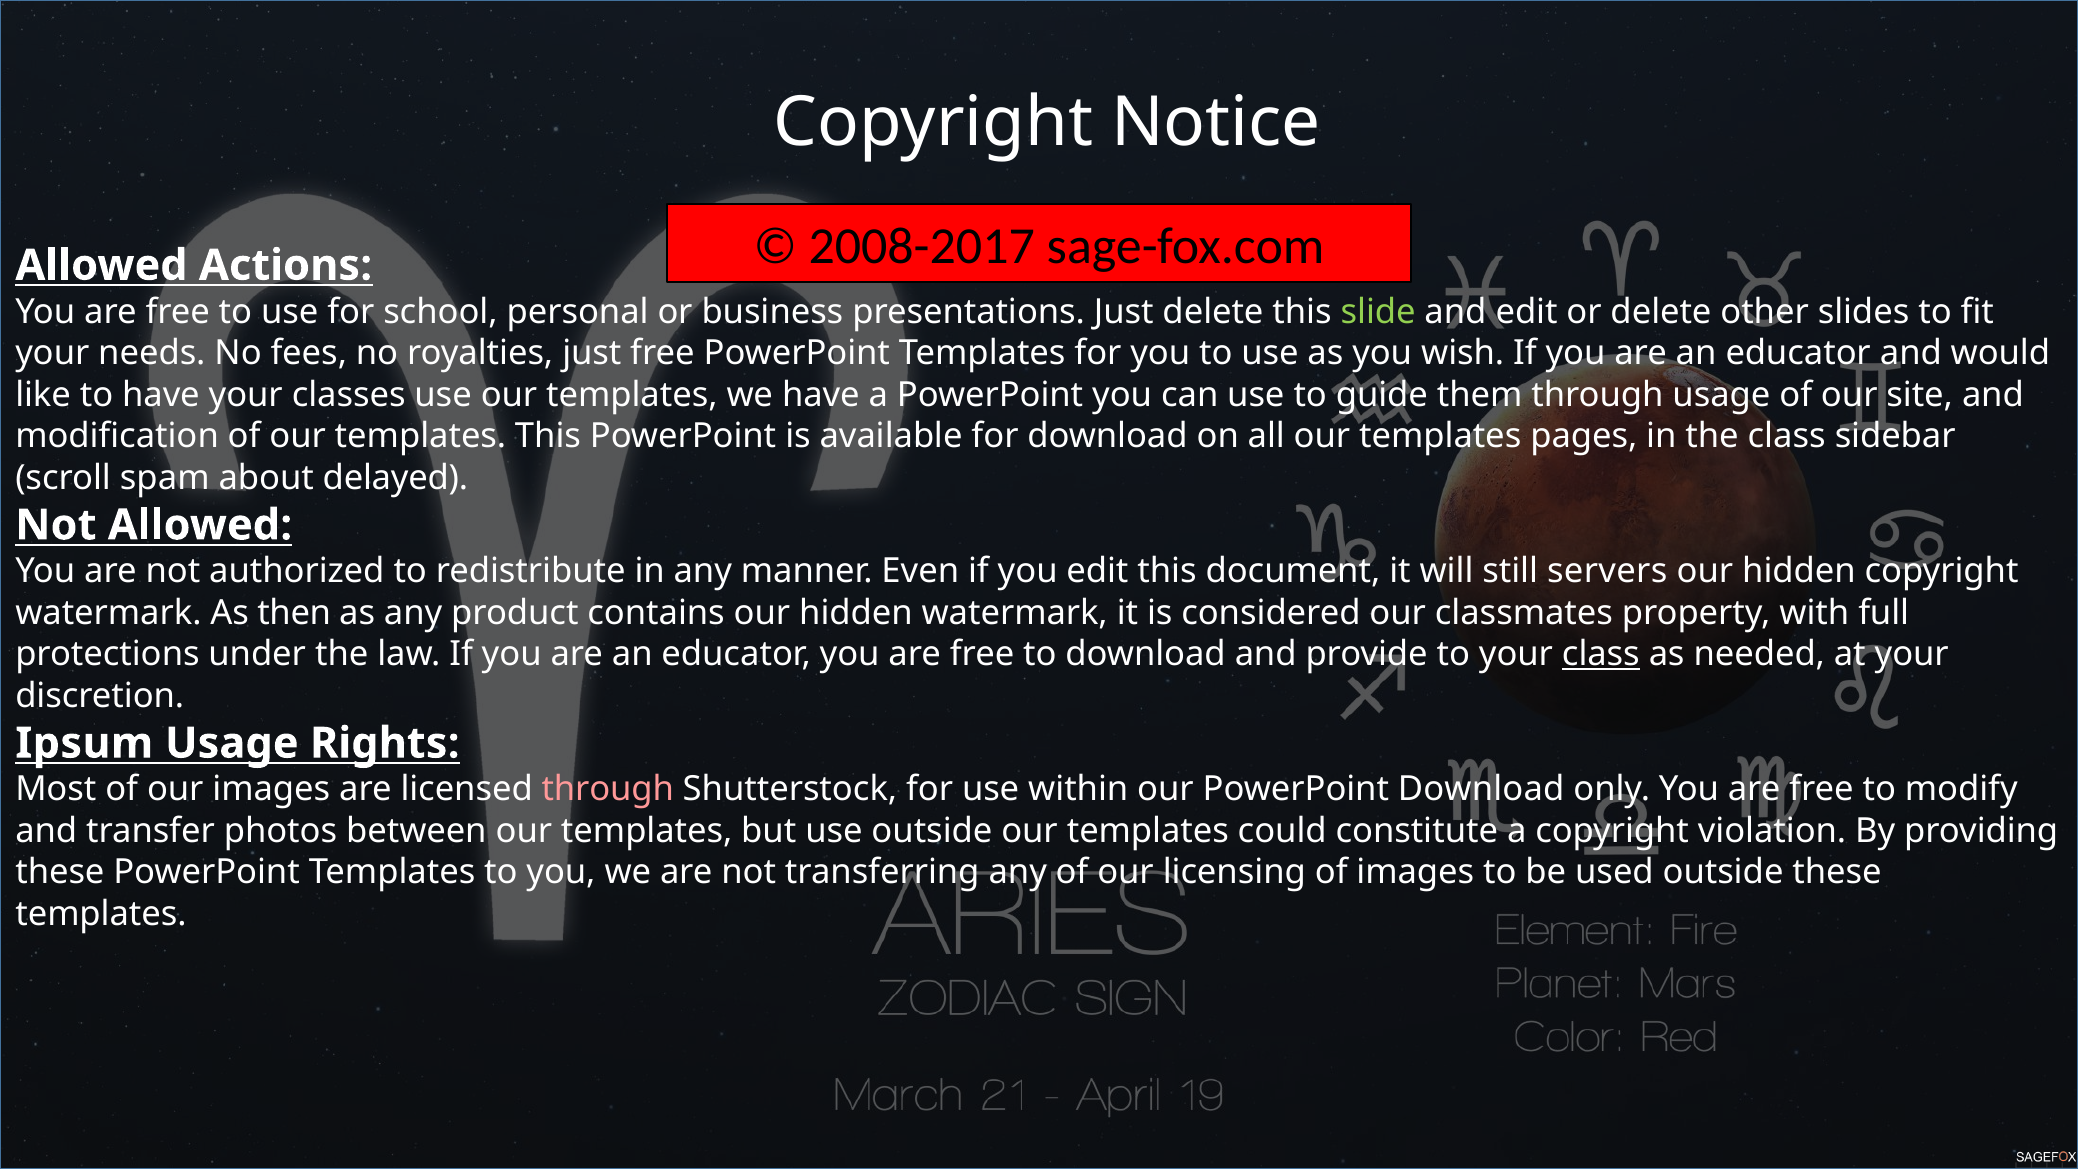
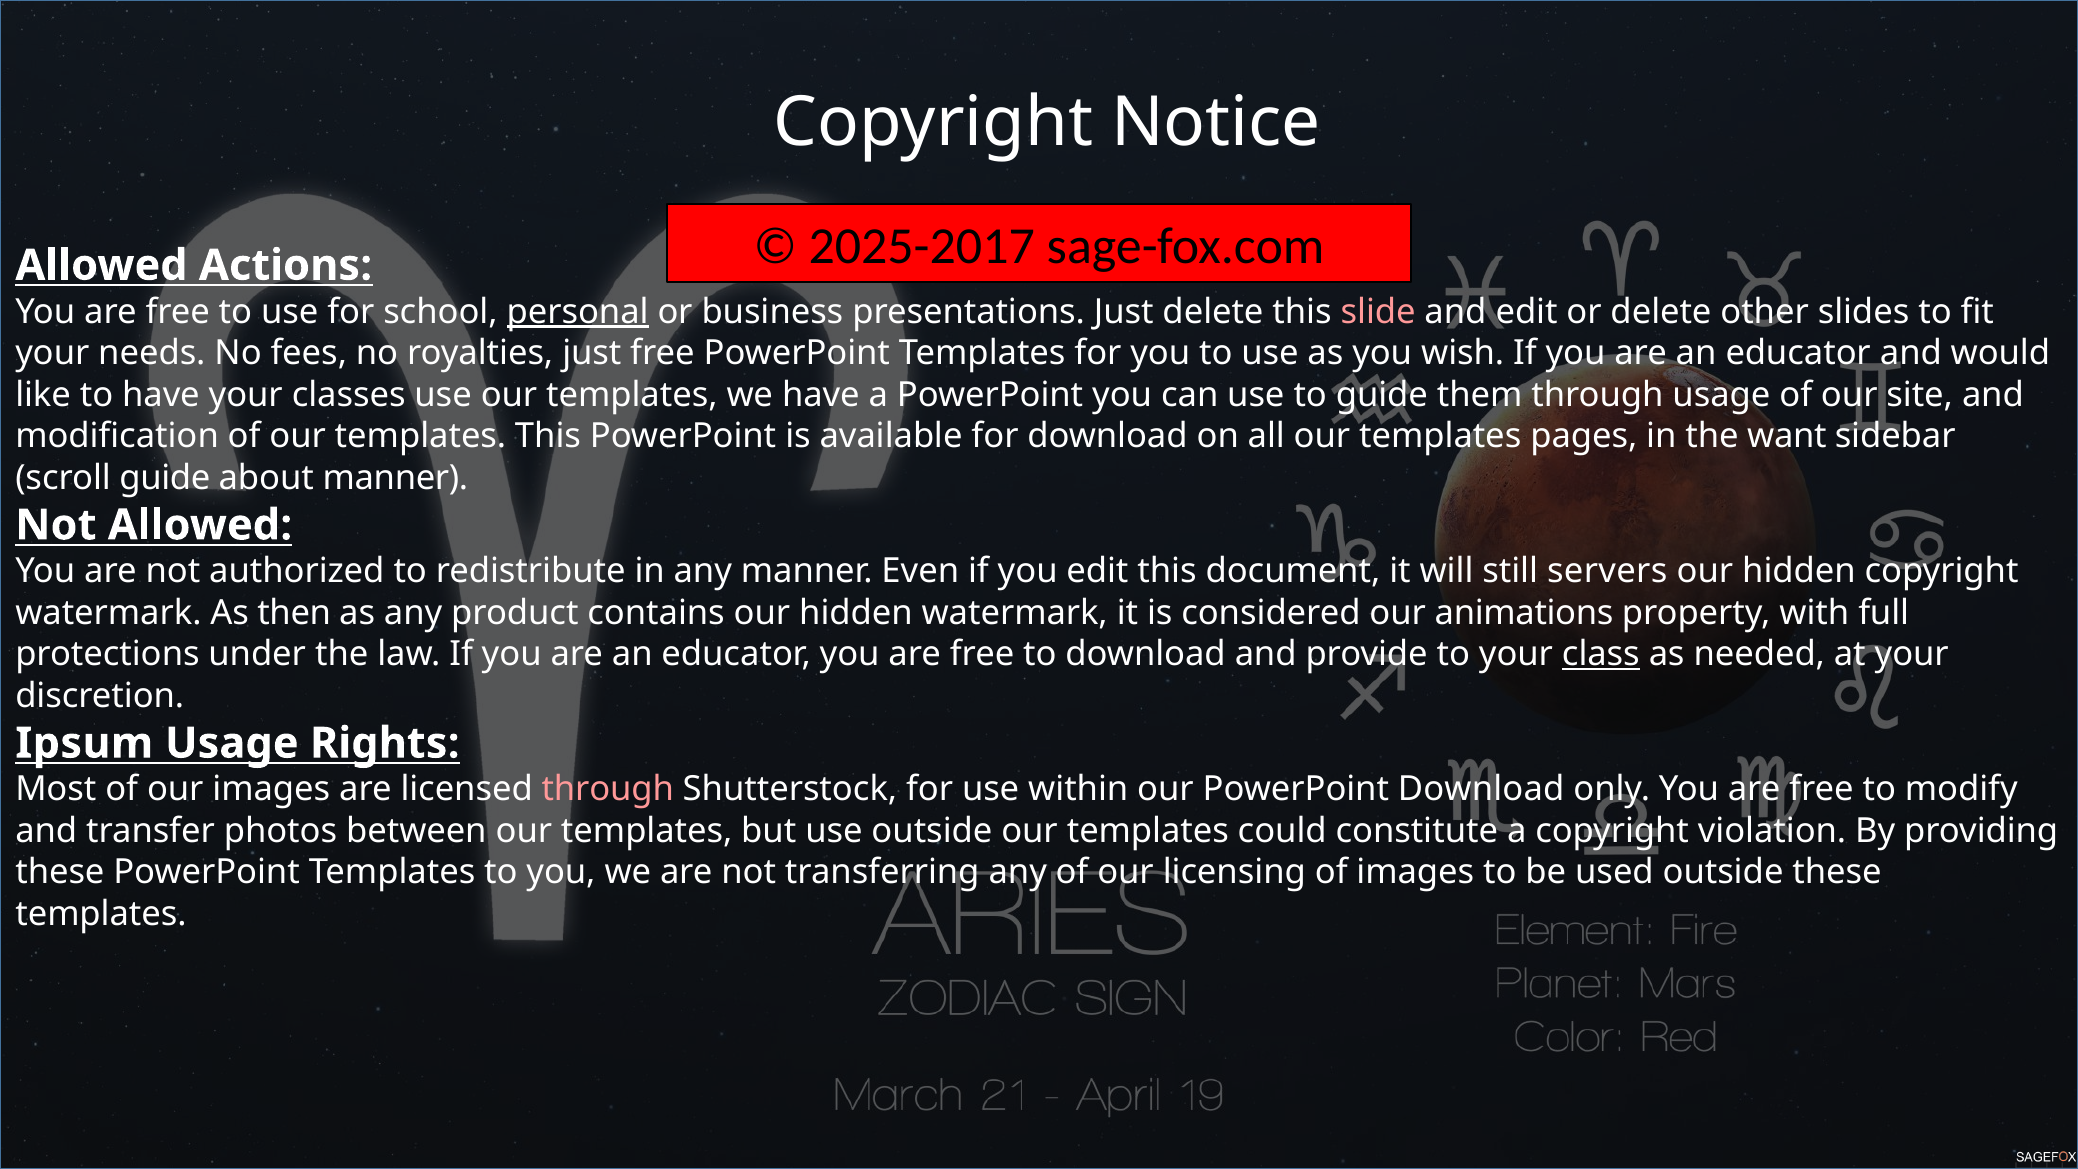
2008-2017: 2008-2017 -> 2025-2017
personal underline: none -> present
slide colour: light green -> pink
the class: class -> want
scroll spam: spam -> guide
about delayed: delayed -> manner
classmates: classmates -> animations
